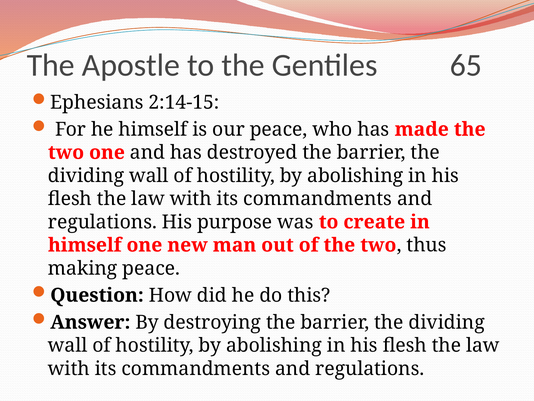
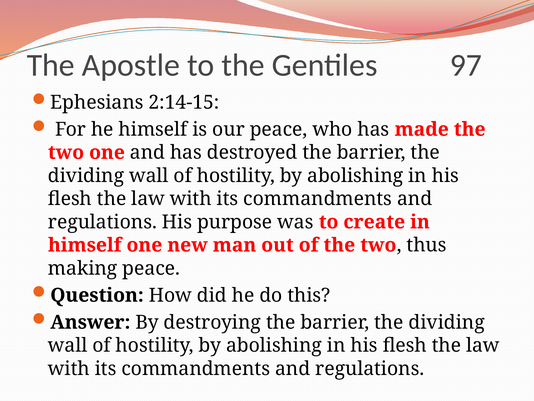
65: 65 -> 97
